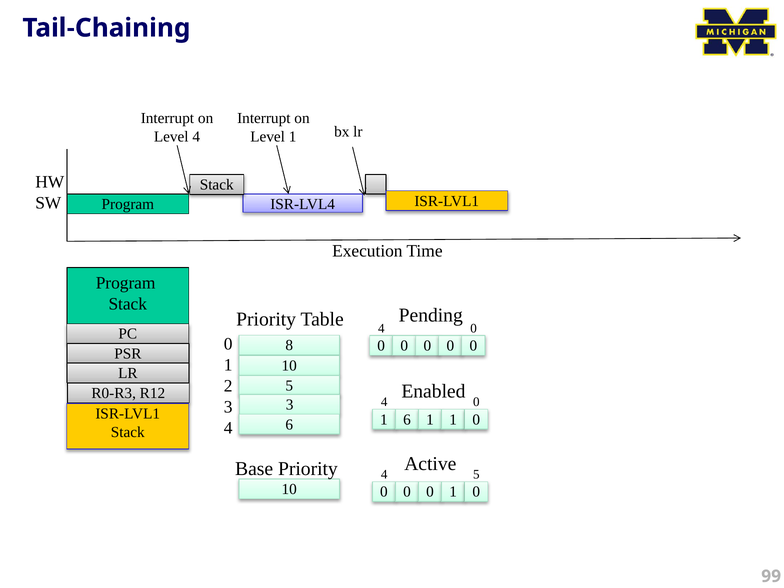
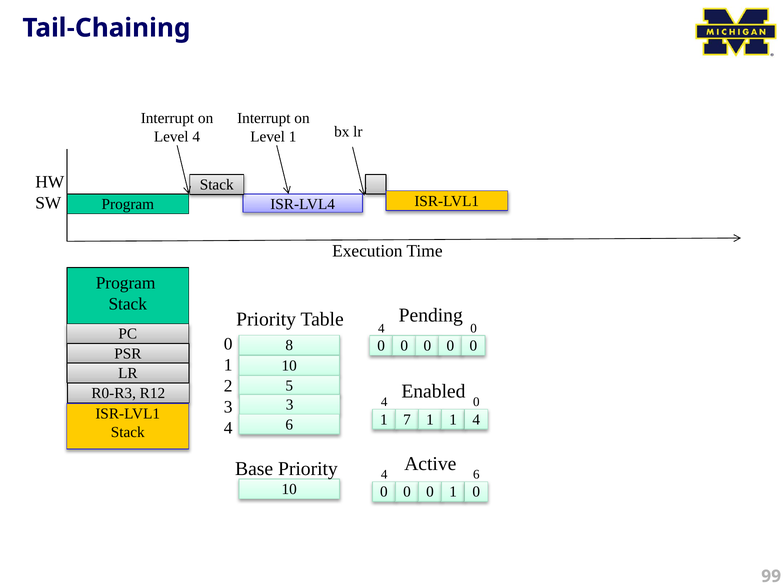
1 6: 6 -> 7
1 1 0: 0 -> 4
4 5: 5 -> 6
